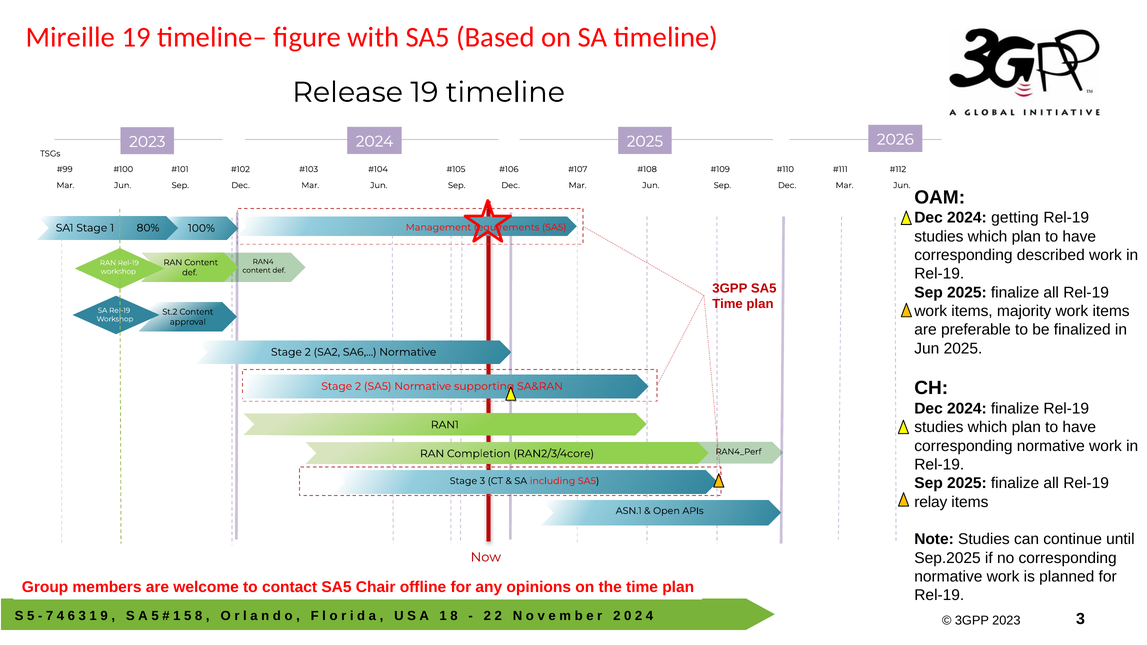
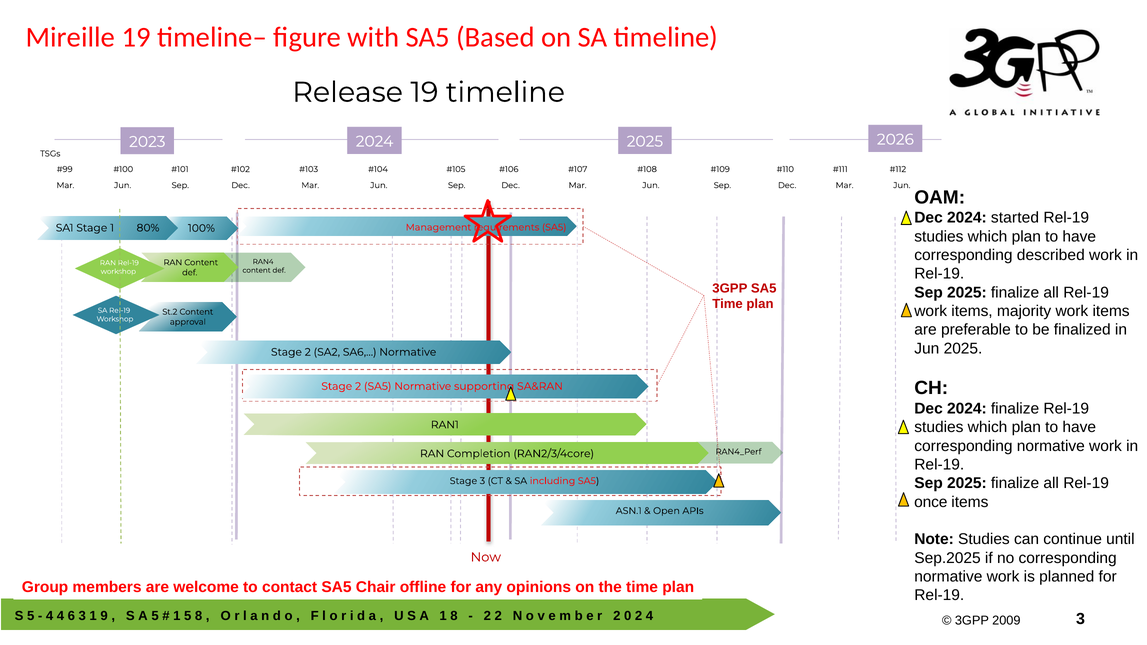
getting: getting -> started
relay: relay -> once
7 at (50, 616): 7 -> 4
3GPP 2023: 2023 -> 2009
